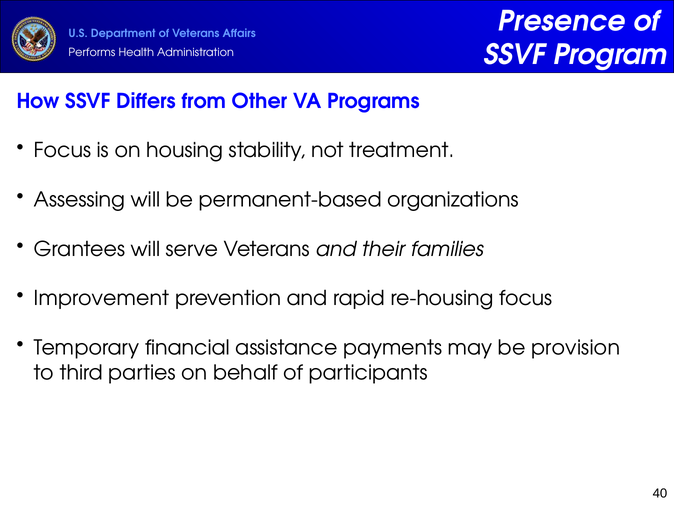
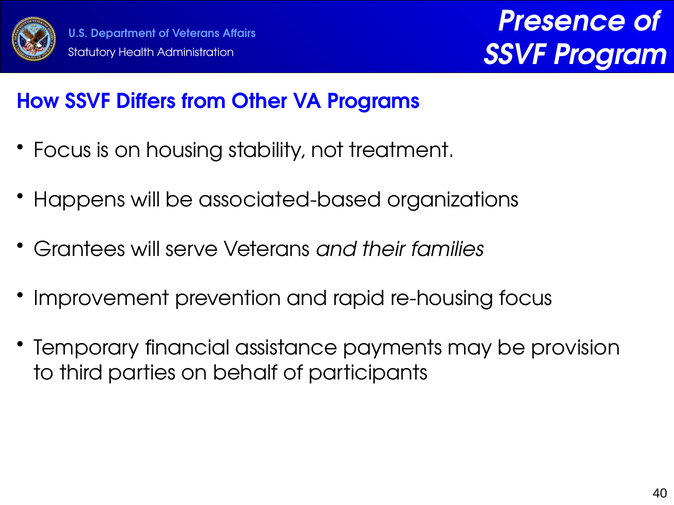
Performs: Performs -> Statutory
Assessing: Assessing -> Happens
permanent-based: permanent-based -> associated-based
